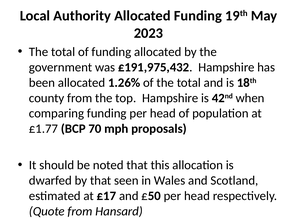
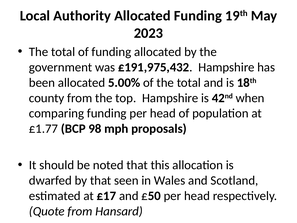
1.26%: 1.26% -> 5.00%
70: 70 -> 98
